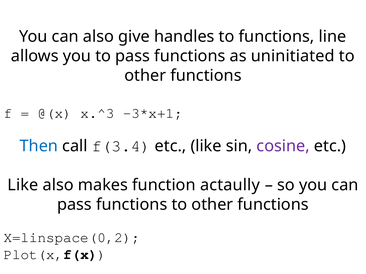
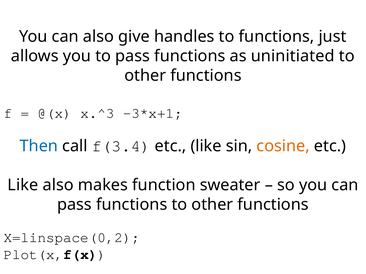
line: line -> just
cosine colour: purple -> orange
actaully: actaully -> sweater
